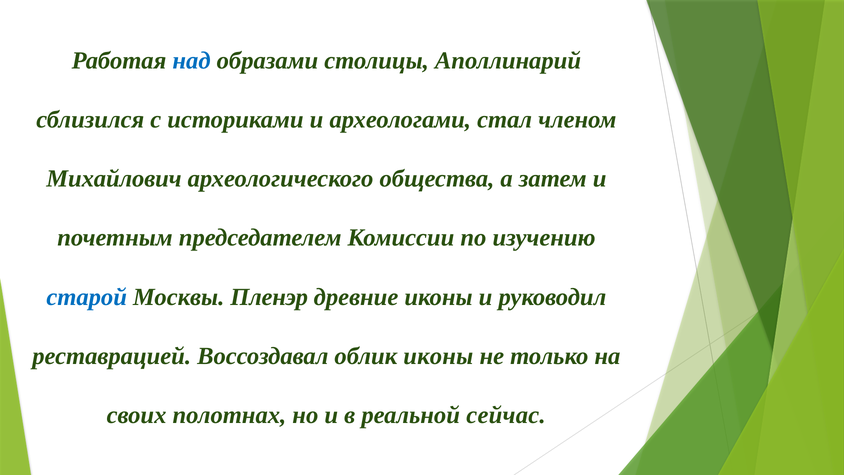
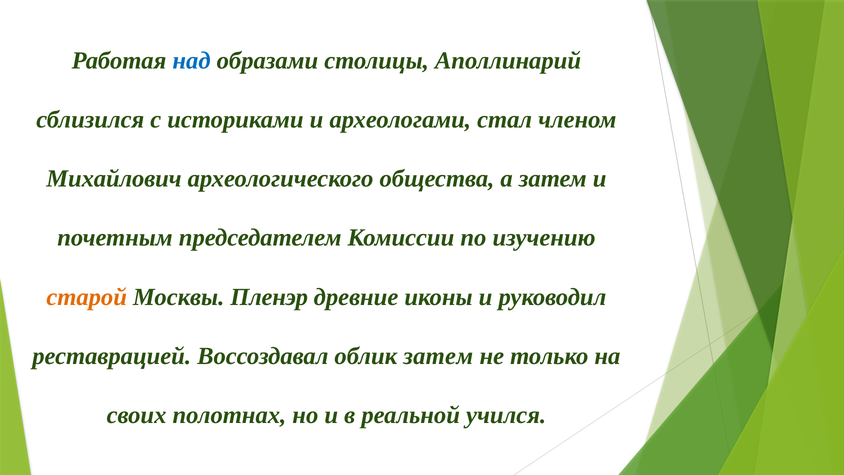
старой colour: blue -> orange
облик иконы: иконы -> затем
сейчас: сейчас -> учился
